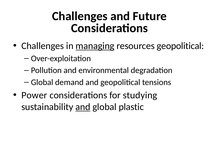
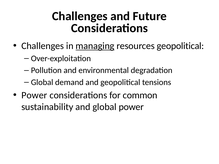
studying: studying -> common
and at (83, 107) underline: present -> none
global plastic: plastic -> power
